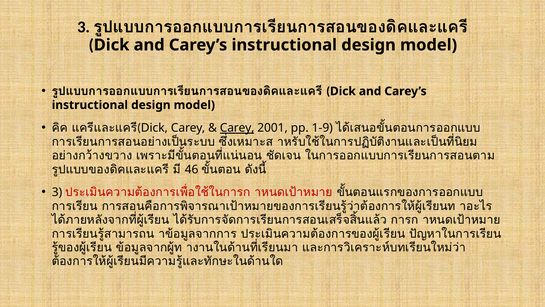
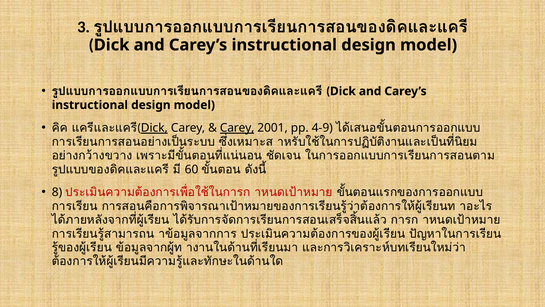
Dick at (154, 128) underline: none -> present
1-9: 1-9 -> 4-9
46: 46 -> 60
3 at (57, 192): 3 -> 8
